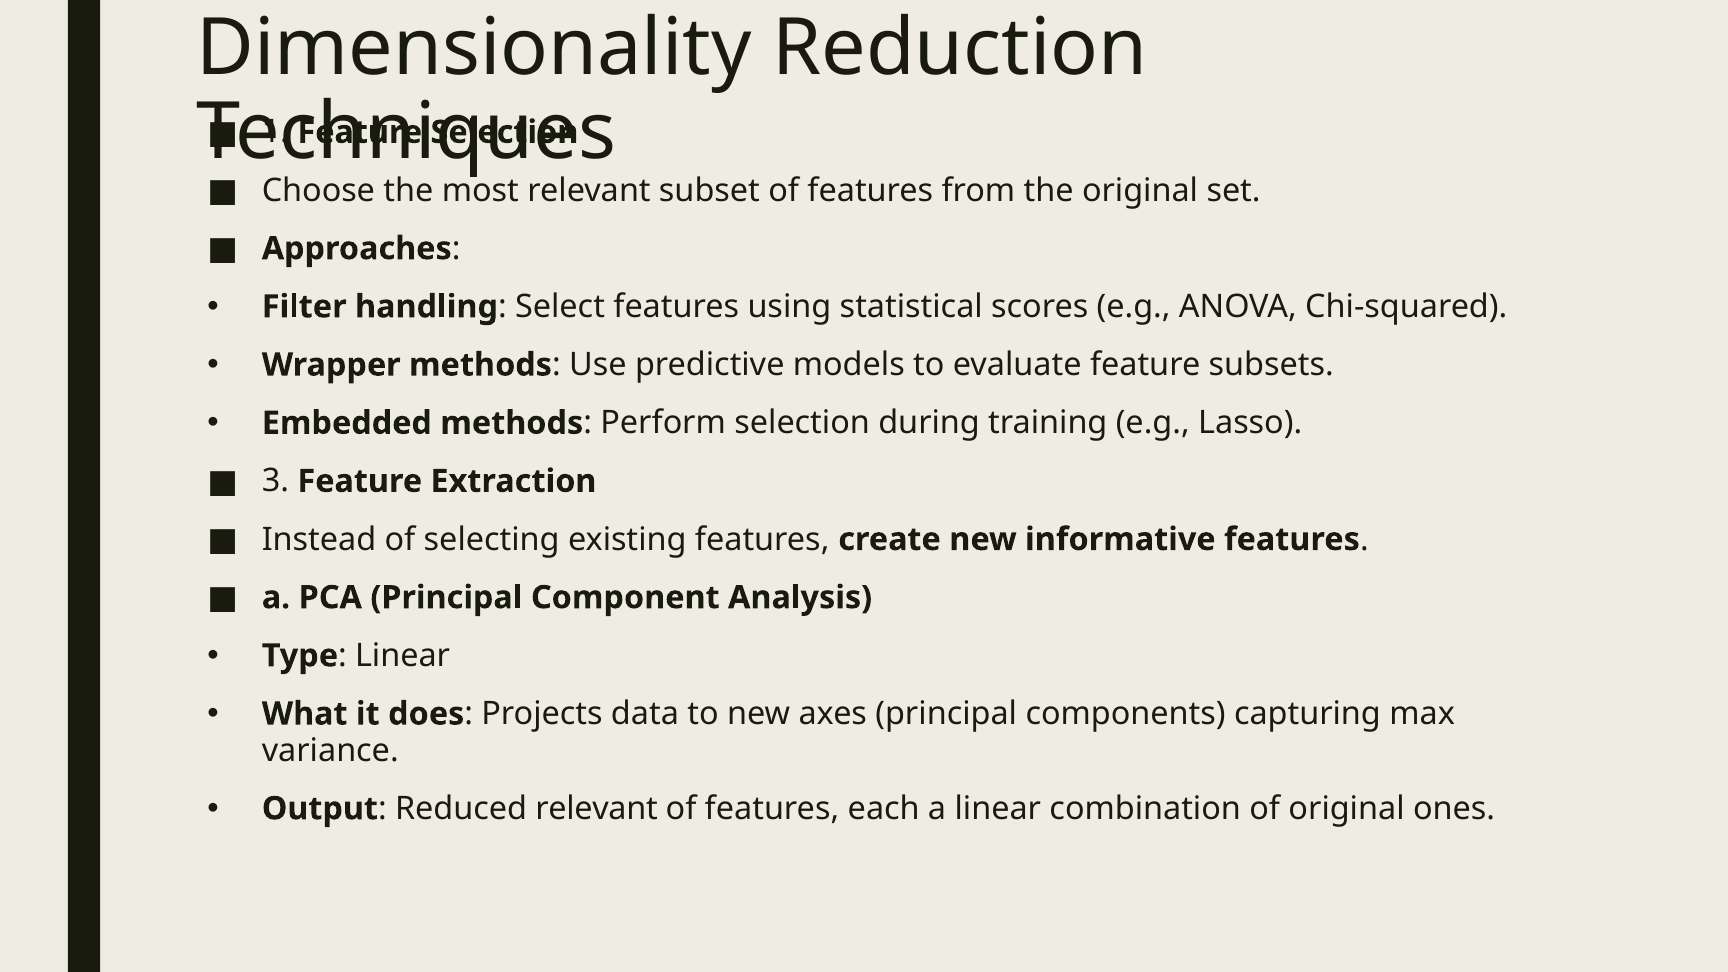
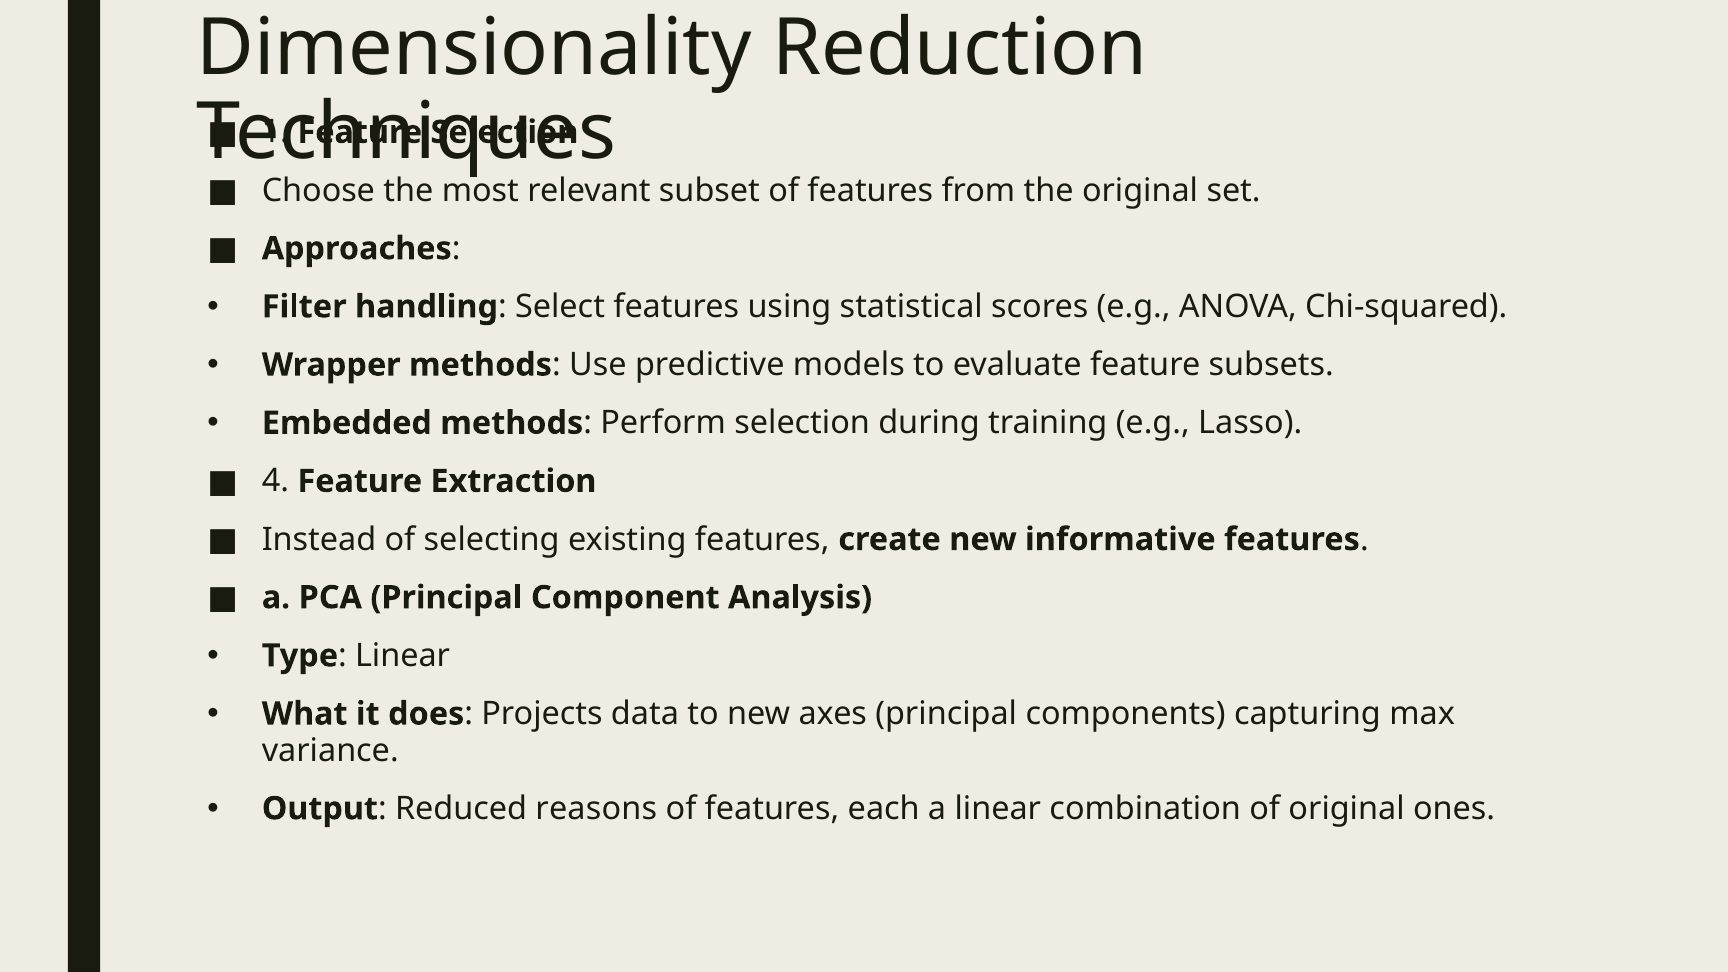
3: 3 -> 4
Reduced relevant: relevant -> reasons
